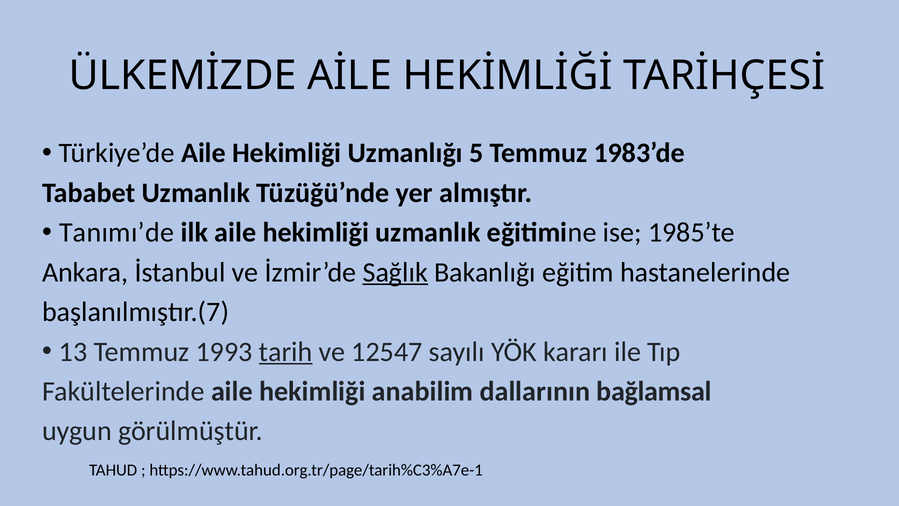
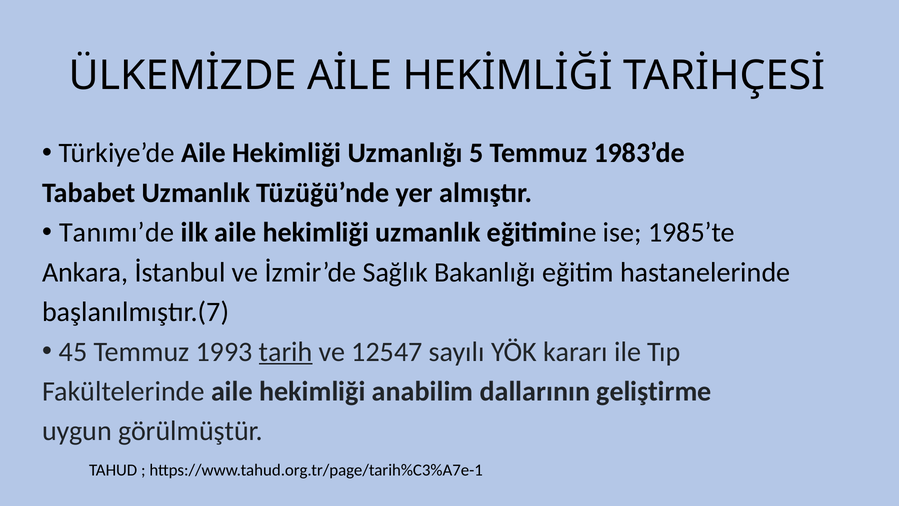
Sağlık underline: present -> none
13: 13 -> 45
bağlamsal: bağlamsal -> geliştirme
